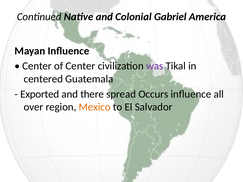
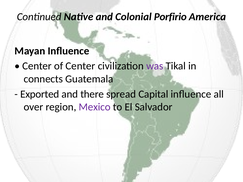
Gabriel: Gabriel -> Porfirio
centered: centered -> connects
Occurs: Occurs -> Capital
Mexico colour: orange -> purple
